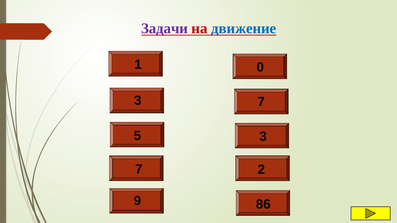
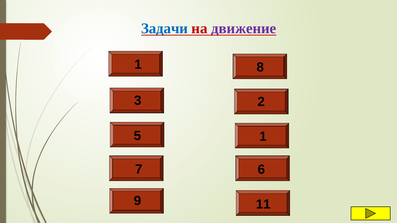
Задачи colour: purple -> blue
движение colour: blue -> purple
0: 0 -> 8
7 at (261, 102): 7 -> 2
5 3: 3 -> 1
2: 2 -> 6
86: 86 -> 11
